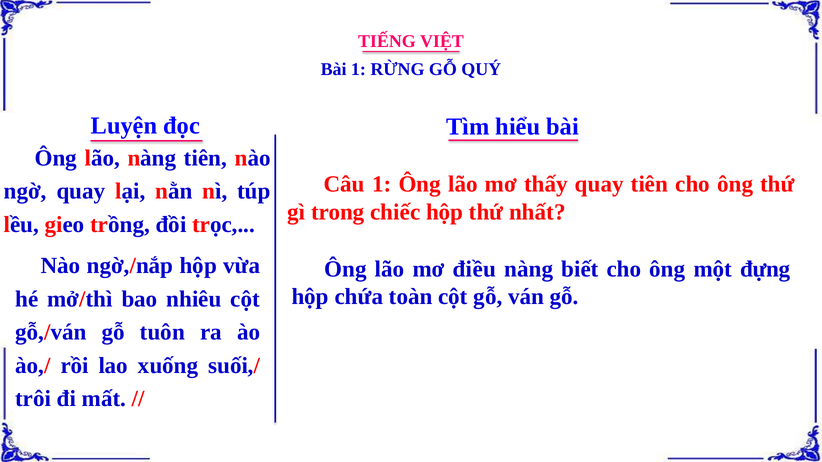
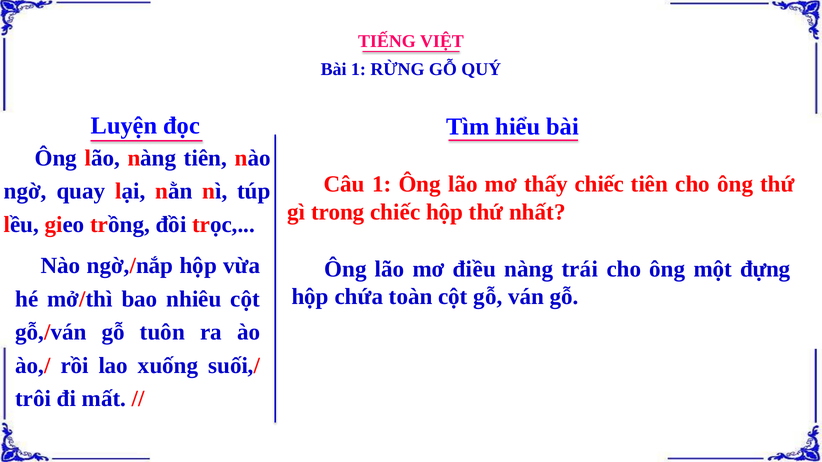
thấy quay: quay -> chiếc
biết: biết -> trái
